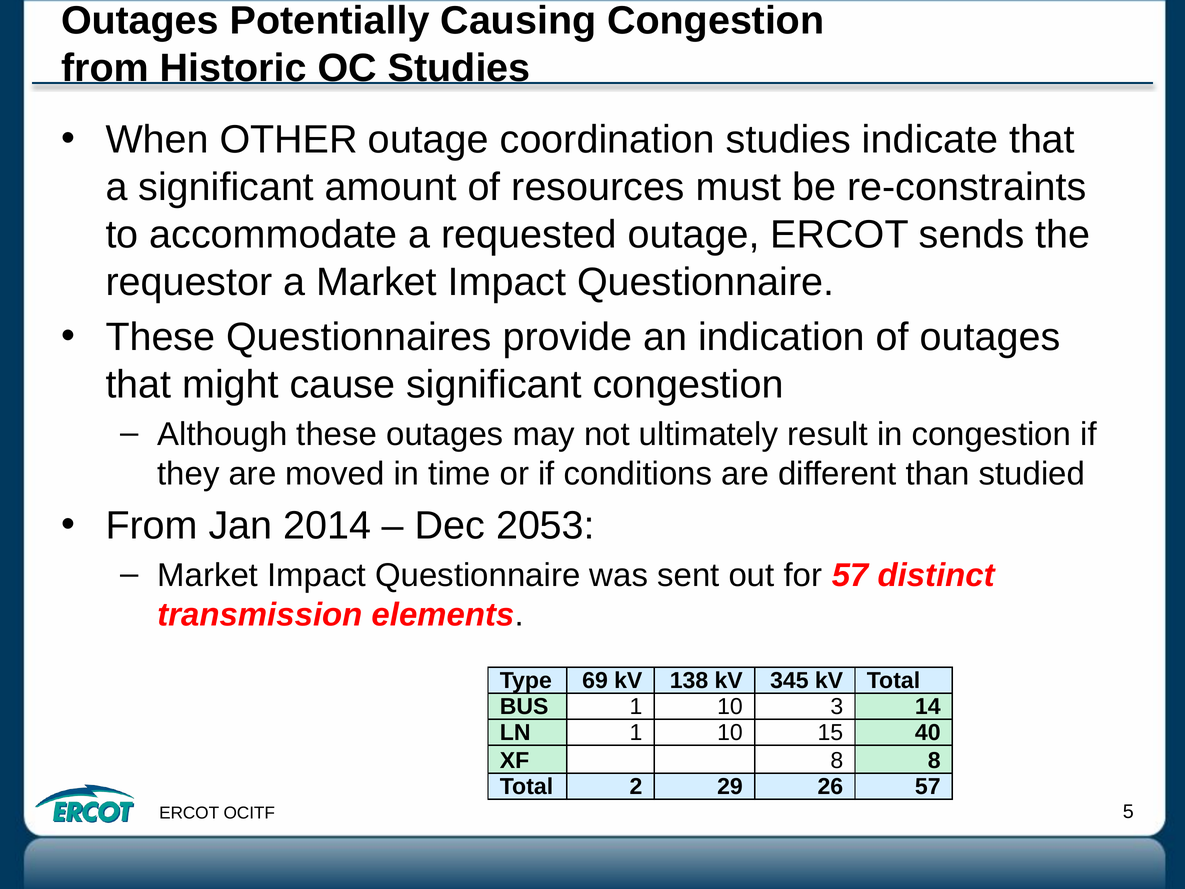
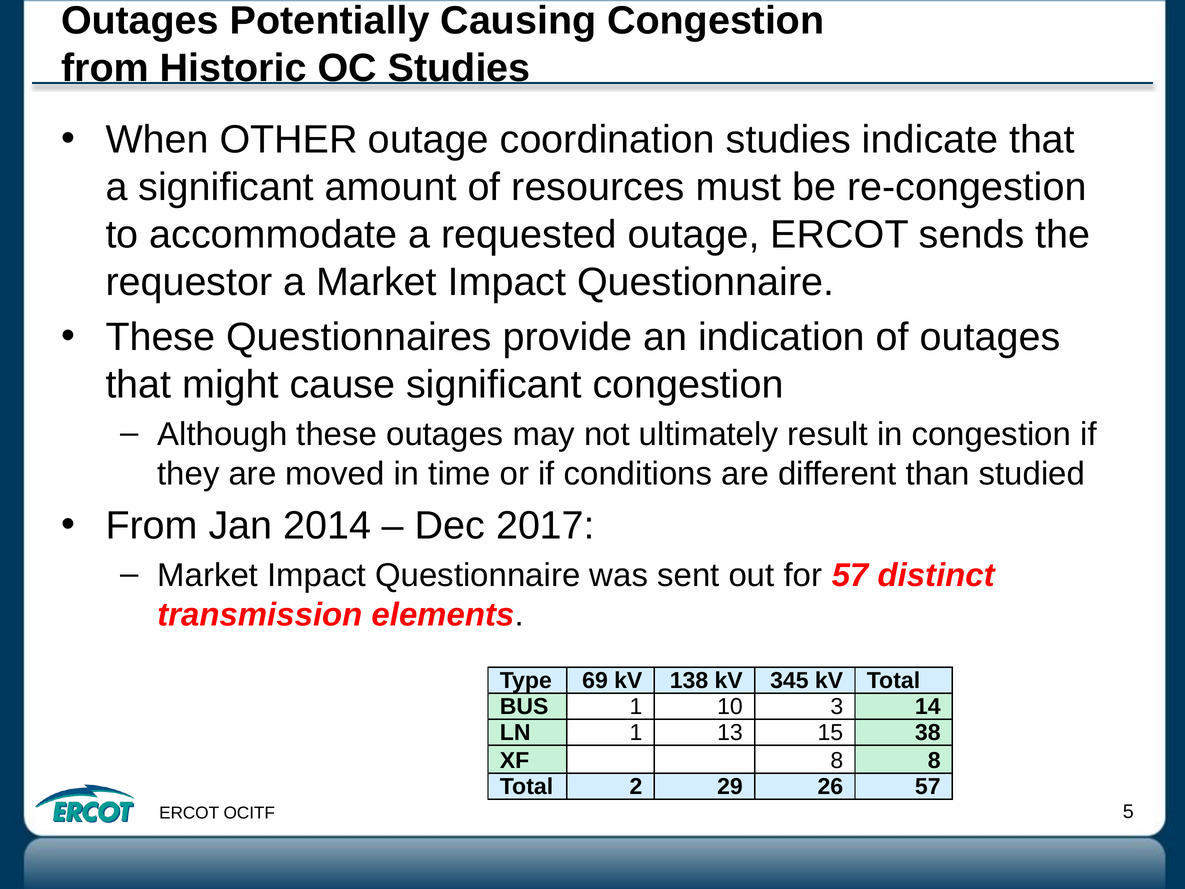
re-constraints: re-constraints -> re-congestion
2053: 2053 -> 2017
LN 1 10: 10 -> 13
40: 40 -> 38
